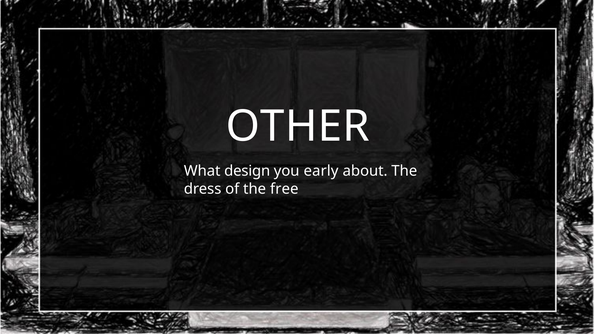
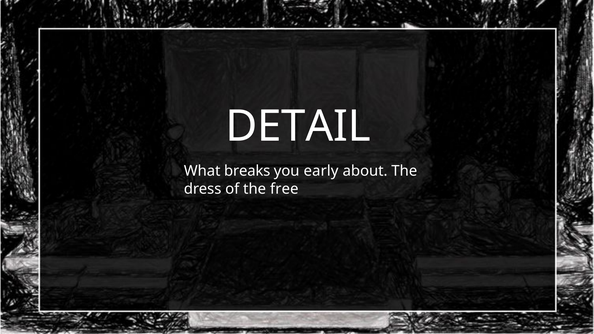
OTHER: OTHER -> DETAIL
design: design -> breaks
